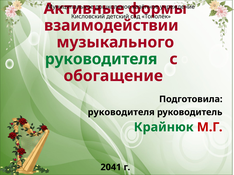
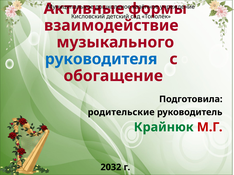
взаимодействии: взаимодействии -> взаимодействие
руководителя at (101, 59) colour: green -> blue
руководителя at (121, 113): руководителя -> родительские
2041: 2041 -> 2032
